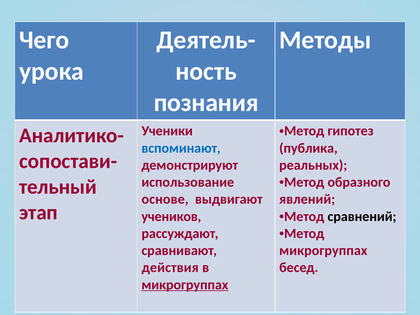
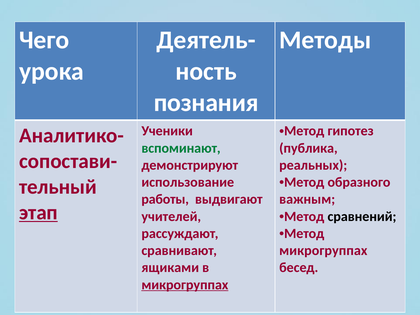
вспоминают colour: blue -> green
основе: основе -> работы
явлений: явлений -> важным
этап underline: none -> present
учеников: учеников -> учителей
действия: действия -> ящиками
